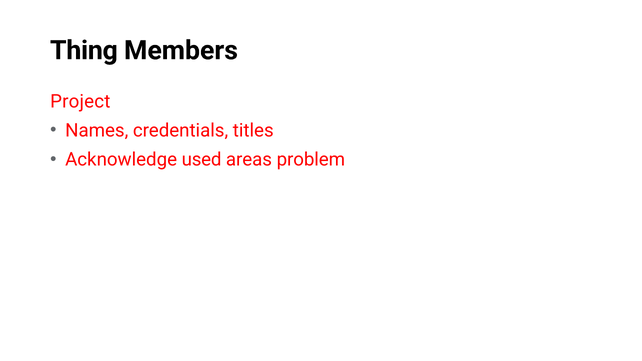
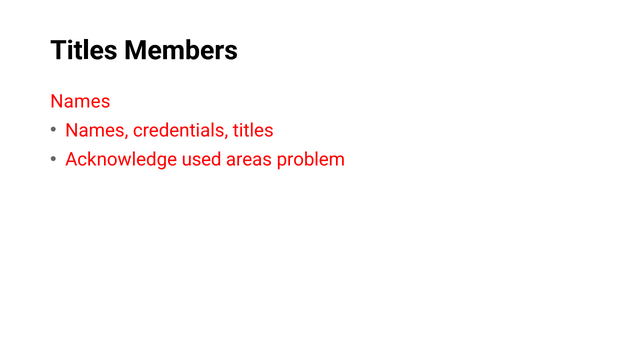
Thing at (84, 50): Thing -> Titles
Project at (80, 101): Project -> Names
